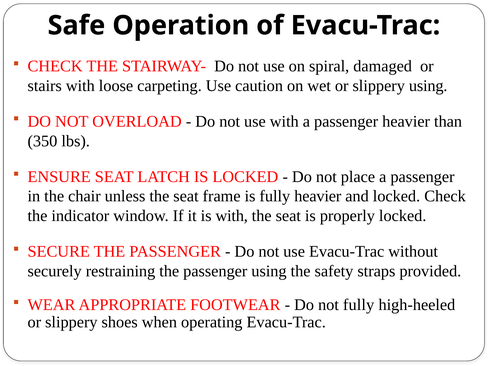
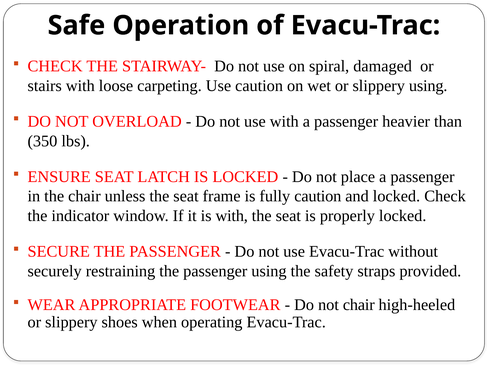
fully heavier: heavier -> caution
not fully: fully -> chair
